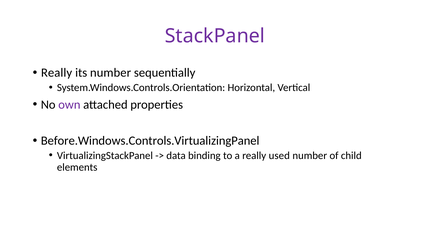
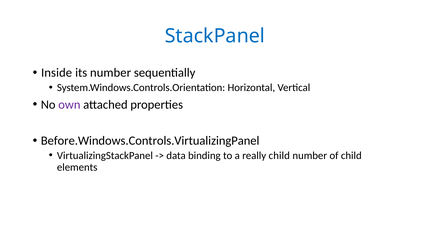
StackPanel colour: purple -> blue
Really at (57, 73): Really -> Inside
really used: used -> child
